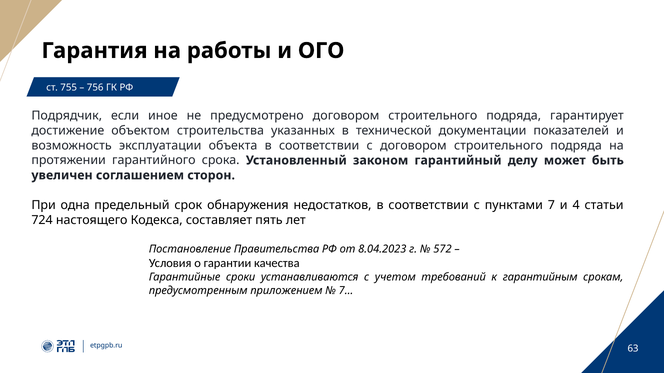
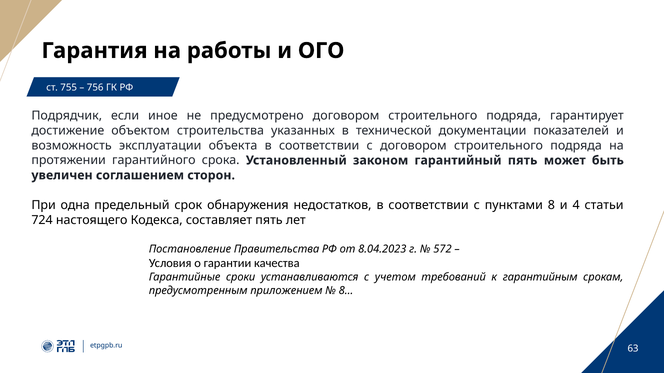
гарантийный делу: делу -> пять
7: 7 -> 8
7…: 7… -> 8…
